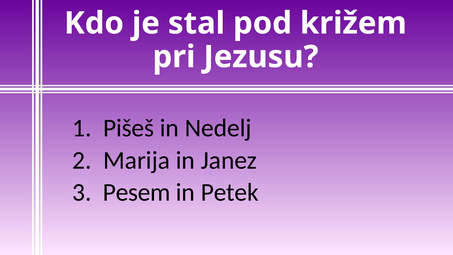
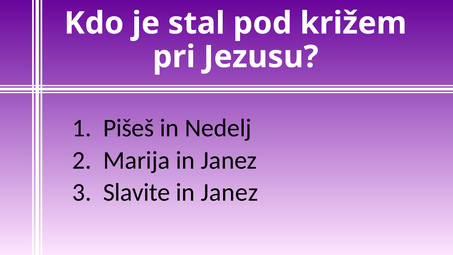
Pesem: Pesem -> Slavite
Petek at (230, 192): Petek -> Janez
